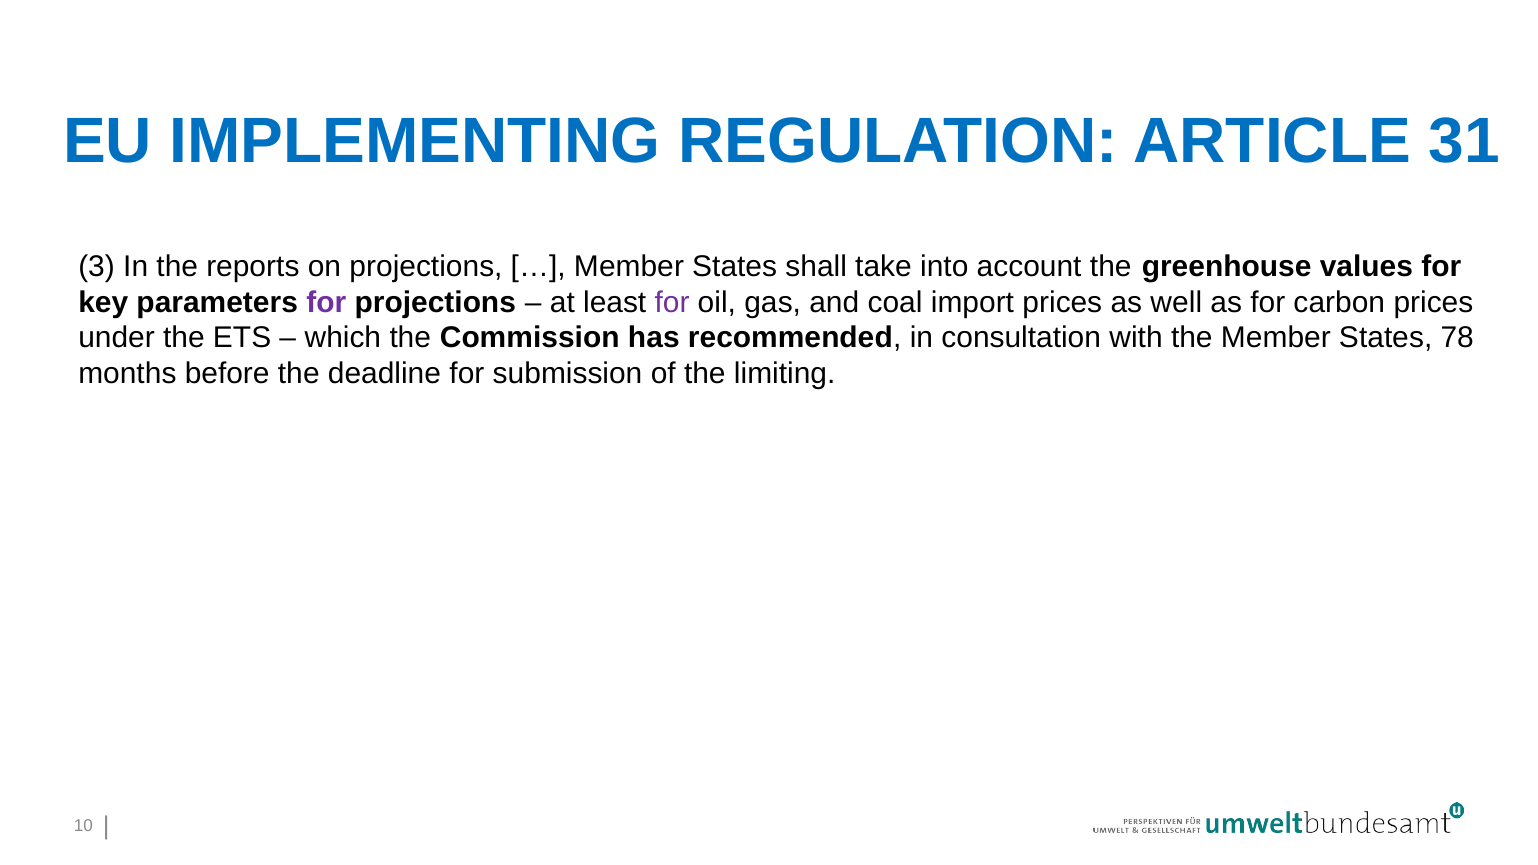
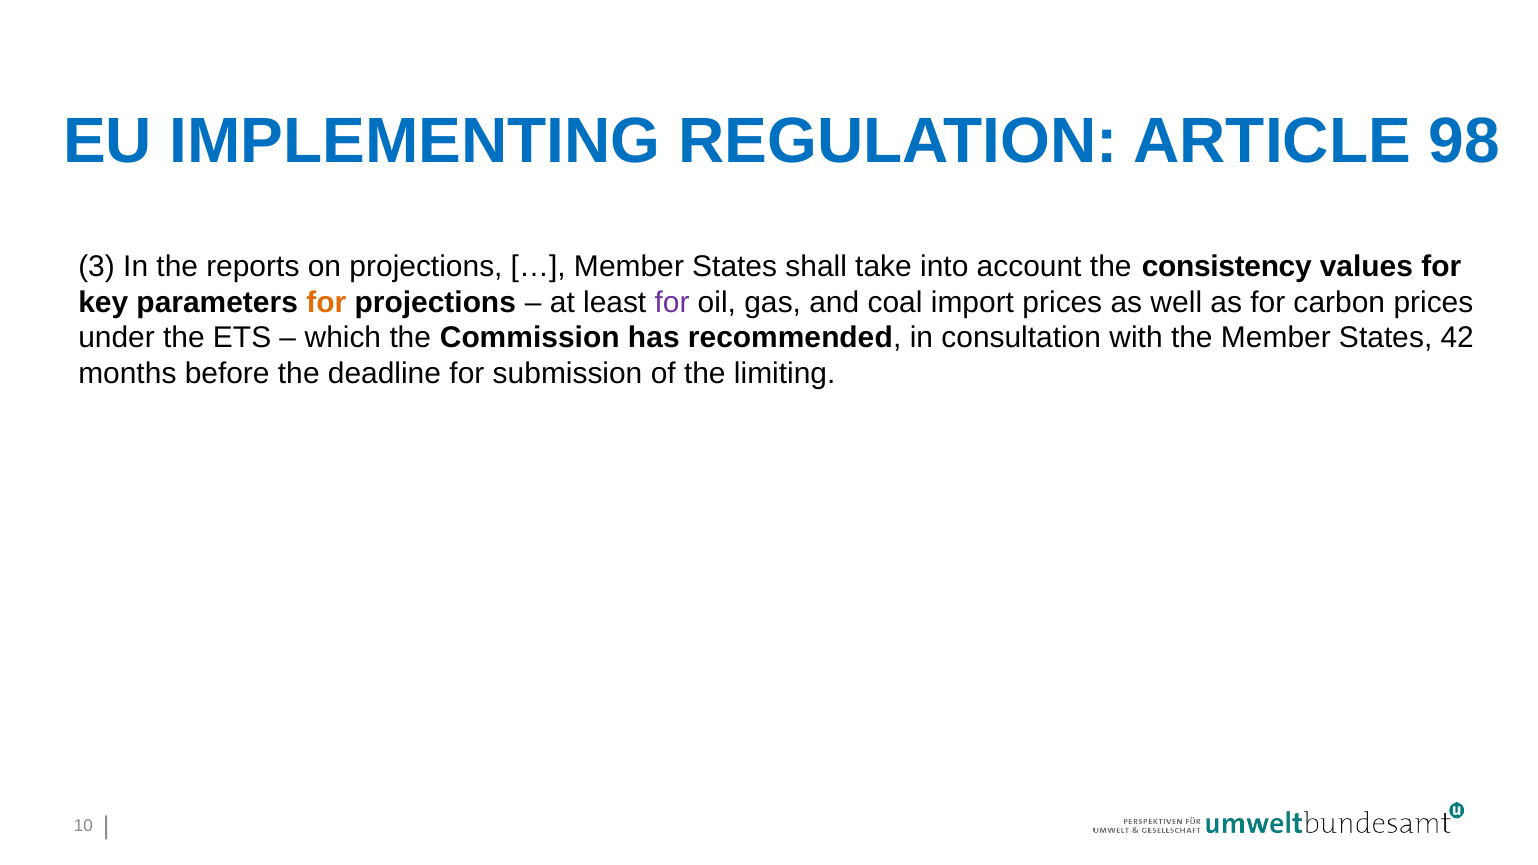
31: 31 -> 98
greenhouse: greenhouse -> consistency
for at (326, 302) colour: purple -> orange
78: 78 -> 42
